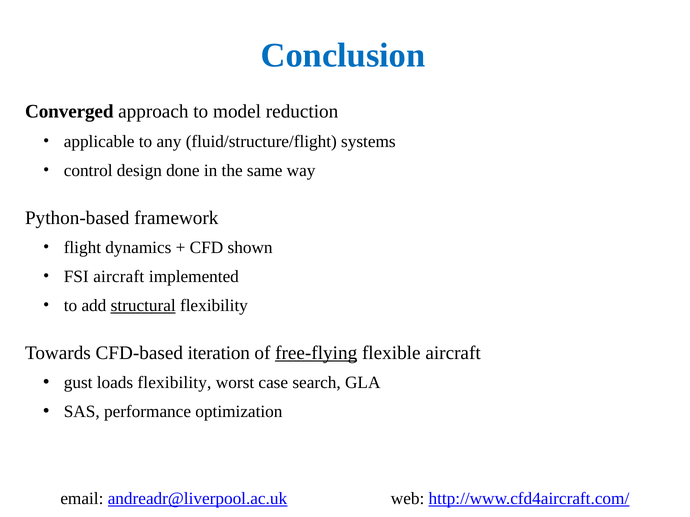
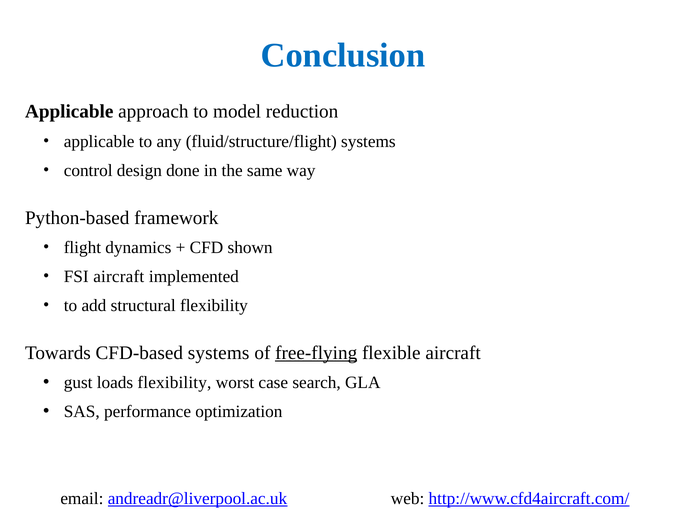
Converged at (69, 112): Converged -> Applicable
structural underline: present -> none
CFD-based iteration: iteration -> systems
